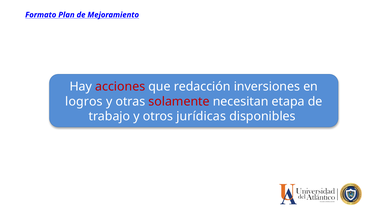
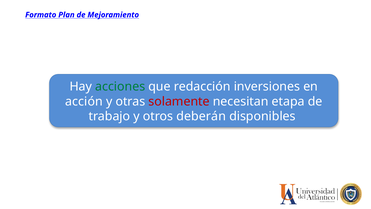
acciones colour: red -> green
logros: logros -> acción
jurídicas: jurídicas -> deberán
